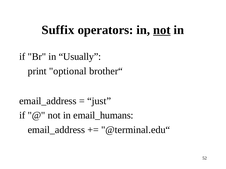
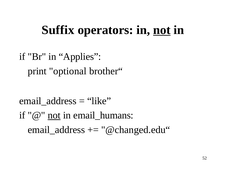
Usually: Usually -> Applies
just: just -> like
not at (54, 116) underline: none -> present
@terminal.edu“: @terminal.edu“ -> @changed.edu“
